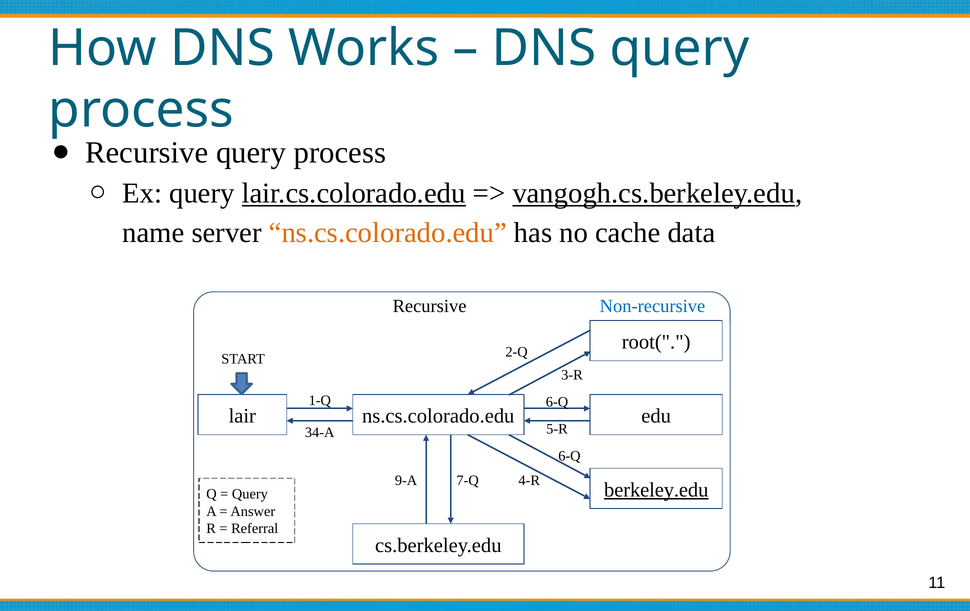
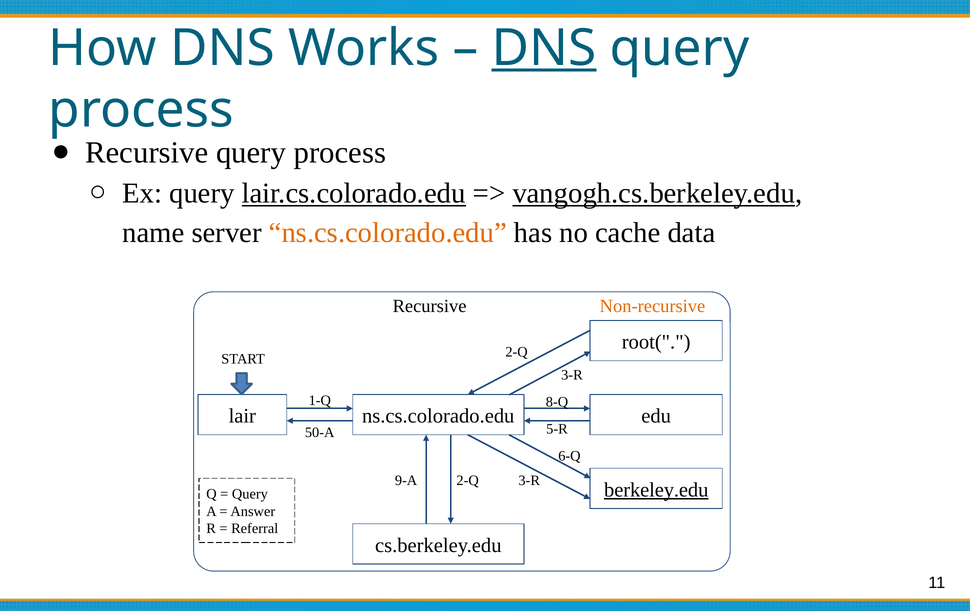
DNS at (544, 48) underline: none -> present
Non-recursive colour: blue -> orange
6-Q at (557, 402): 6-Q -> 8-Q
34-A: 34-A -> 50-A
9-A 7-Q: 7-Q -> 2-Q
4-R at (529, 481): 4-R -> 3-R
